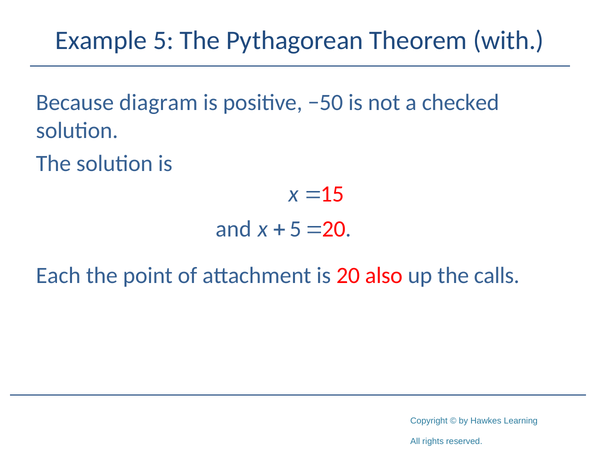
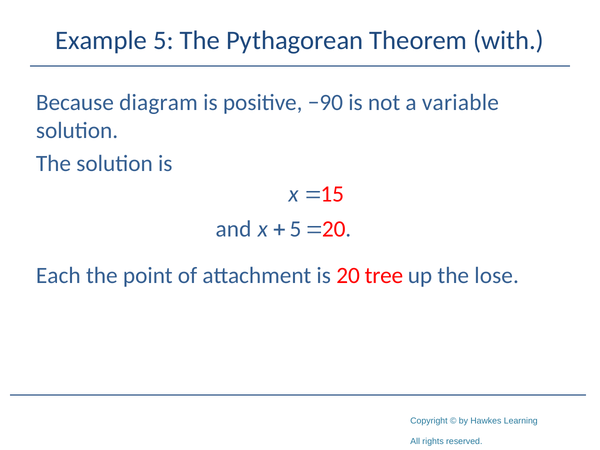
−50: −50 -> −90
checked: checked -> variable
also: also -> tree
calls: calls -> lose
